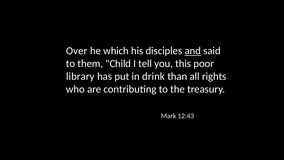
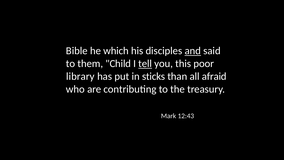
Over: Over -> Bible
tell underline: none -> present
drink: drink -> sticks
rights: rights -> afraid
